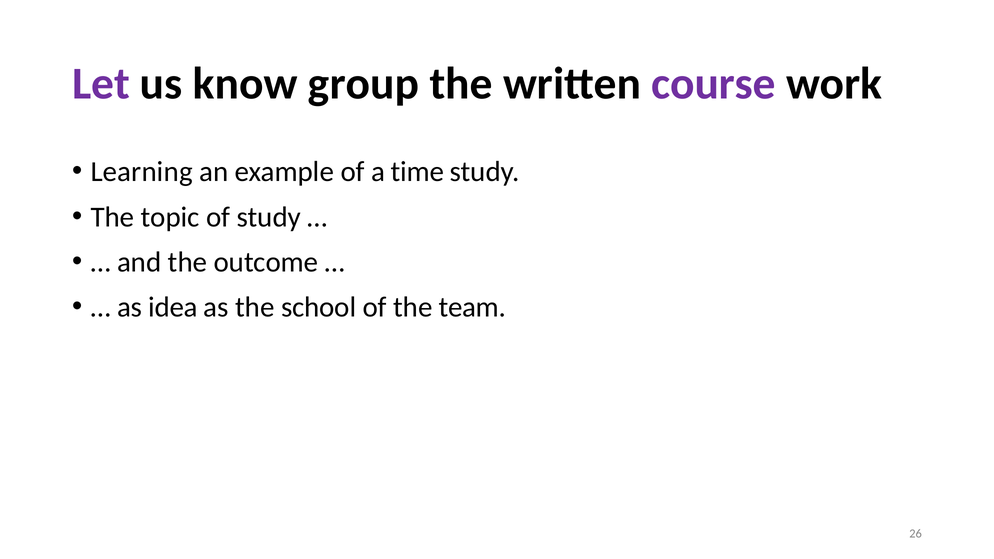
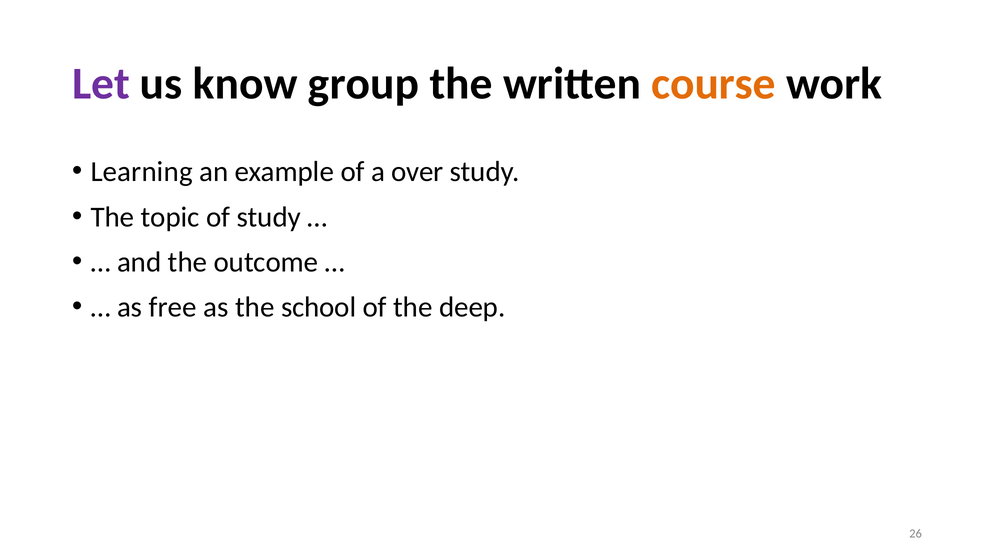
course colour: purple -> orange
time: time -> over
idea: idea -> free
team: team -> deep
